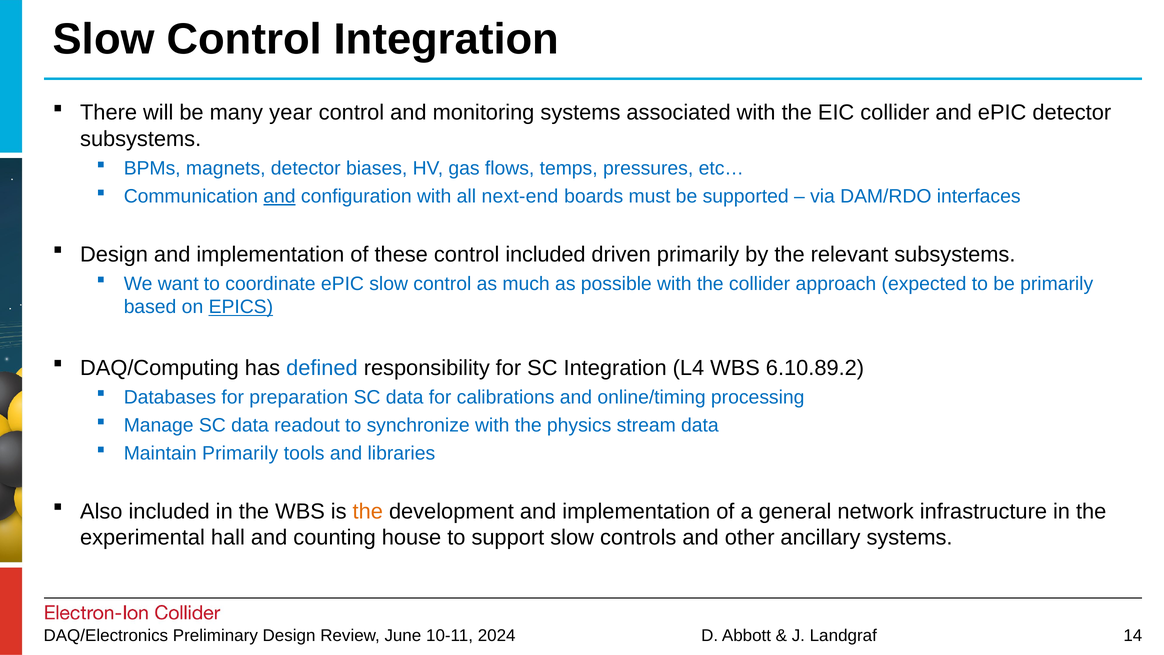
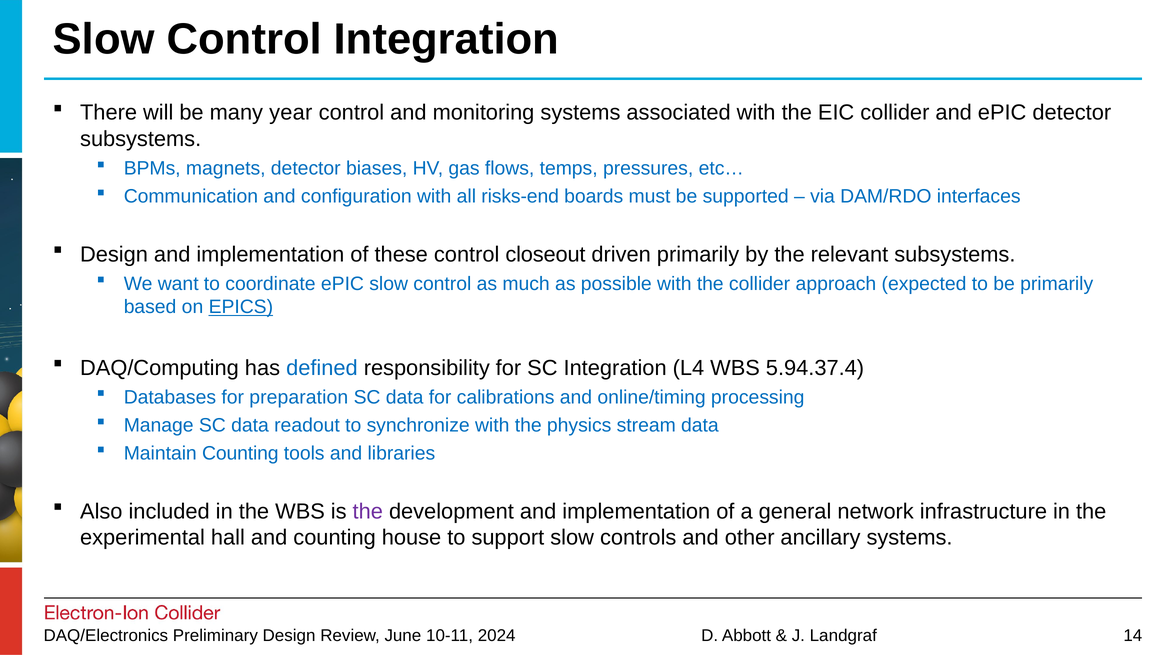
and at (279, 196) underline: present -> none
next-end: next-end -> risks-end
control included: included -> closeout
6.10.89.2: 6.10.89.2 -> 5.94.37.4
Maintain Primarily: Primarily -> Counting
the at (368, 511) colour: orange -> purple
